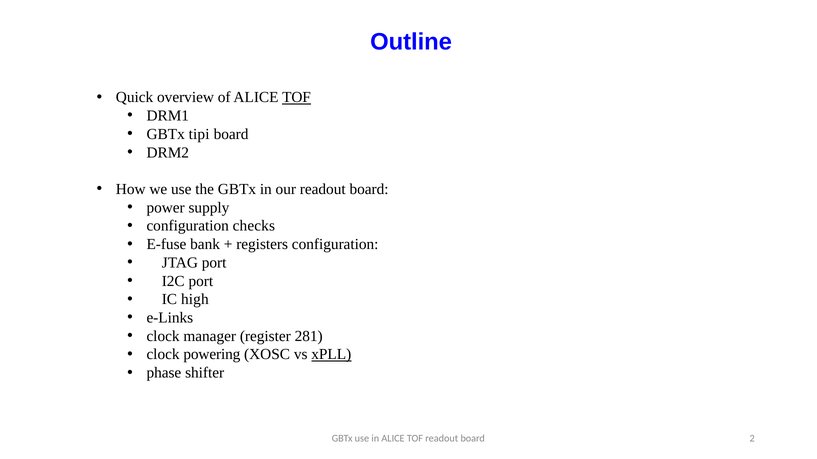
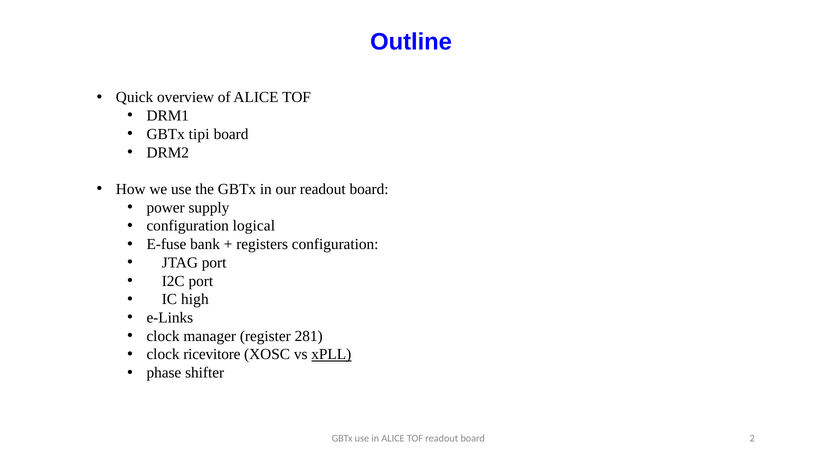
TOF at (297, 98) underline: present -> none
checks: checks -> logical
powering: powering -> ricevitore
